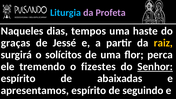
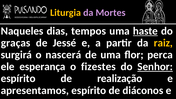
Liturgia colour: light blue -> yellow
Profeta: Profeta -> Mortes
haste underline: none -> present
solícitos: solícitos -> nascerá
tremendo: tremendo -> esperança
abaixadas: abaixadas -> realização
seguindo: seguindo -> diáconos
